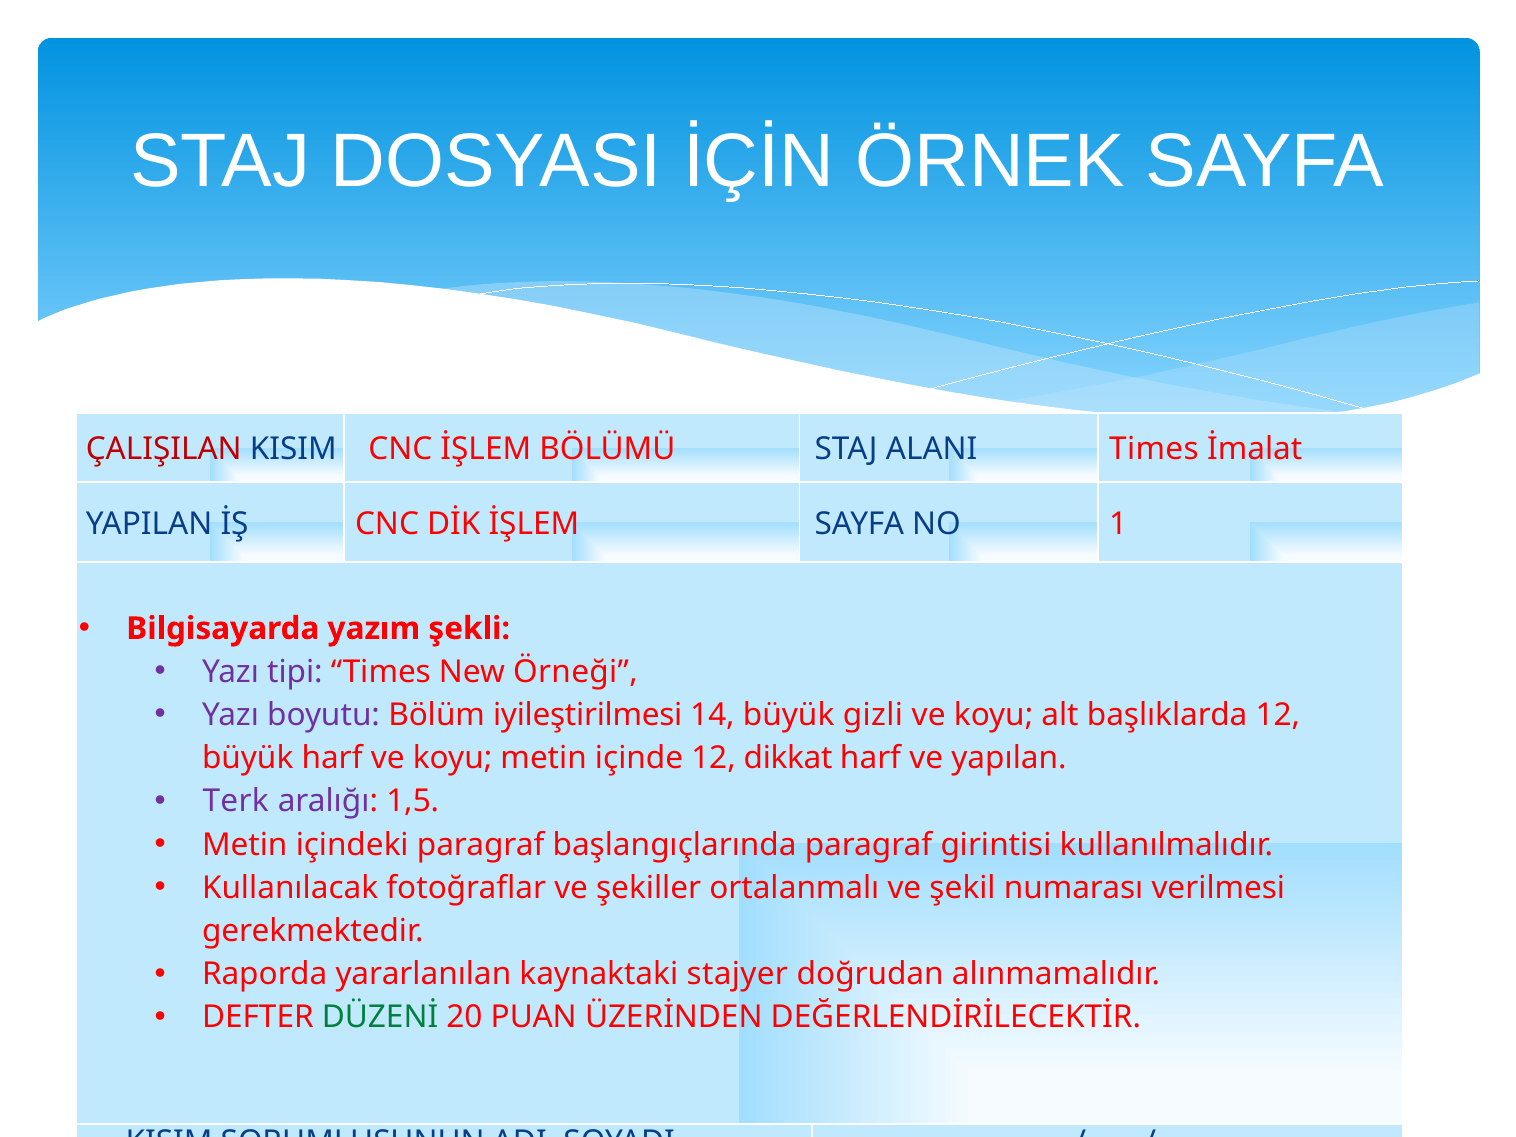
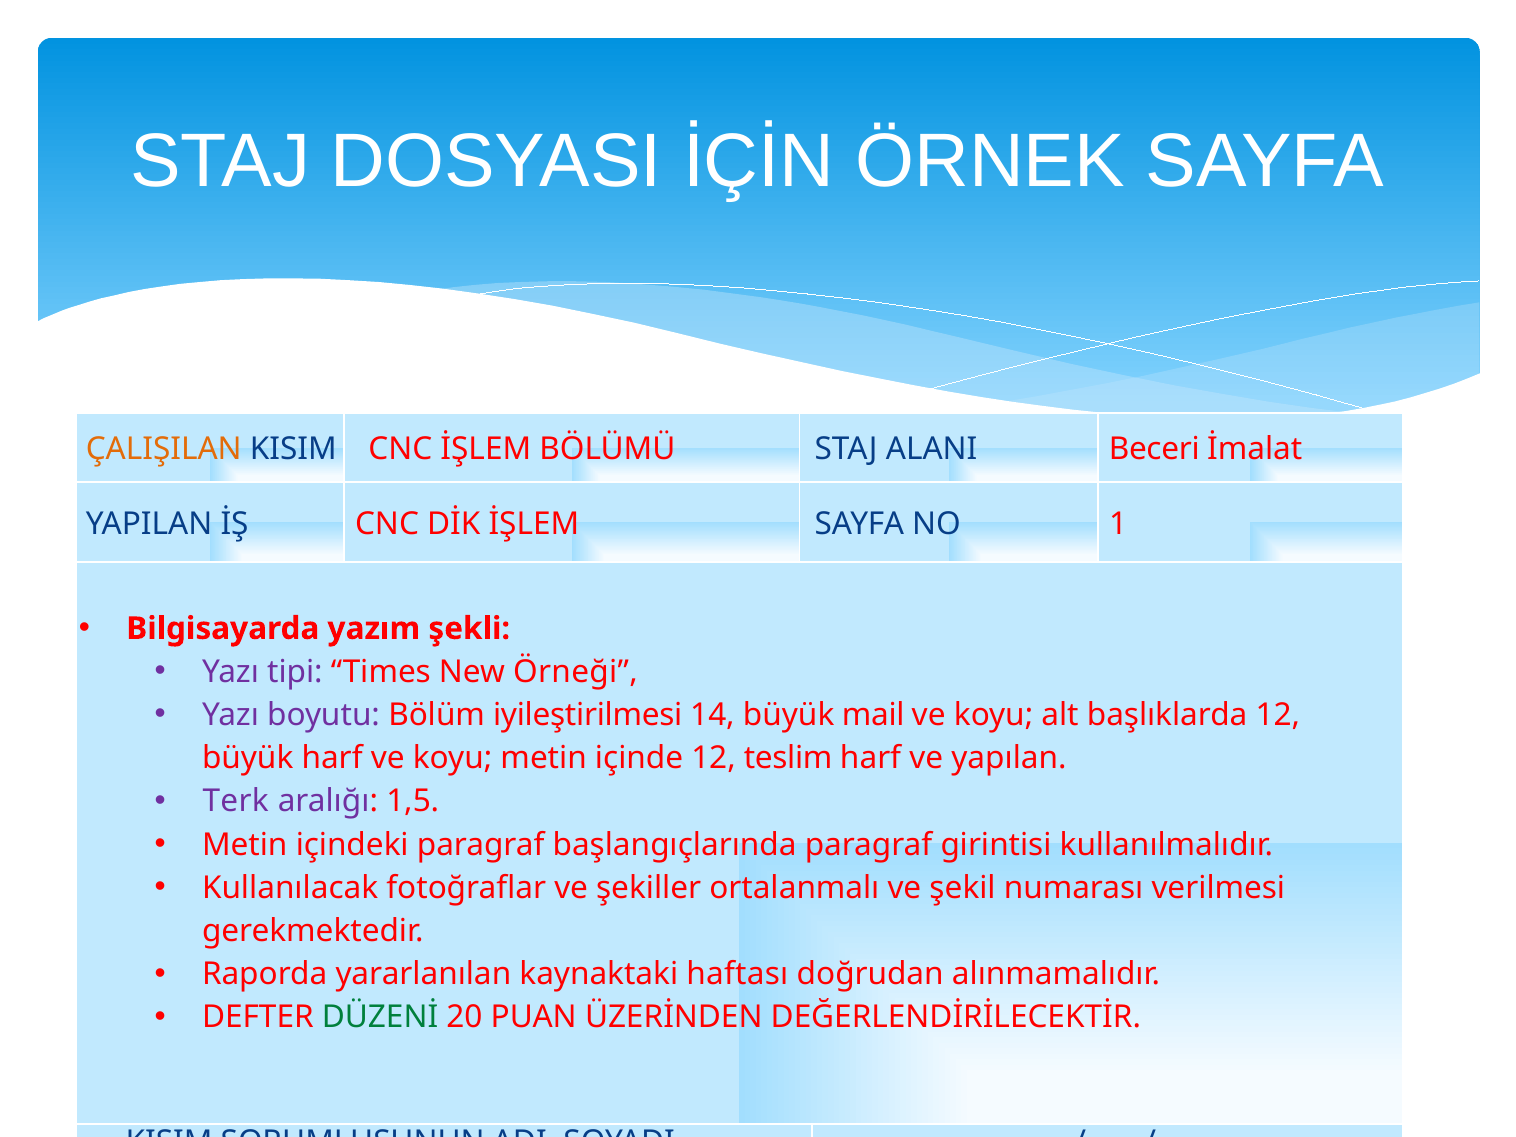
ÇALIŞILAN colour: red -> orange
ALANI Times: Times -> Beceri
gizli: gizli -> mail
dikkat: dikkat -> teslim
stajyer: stajyer -> haftası
